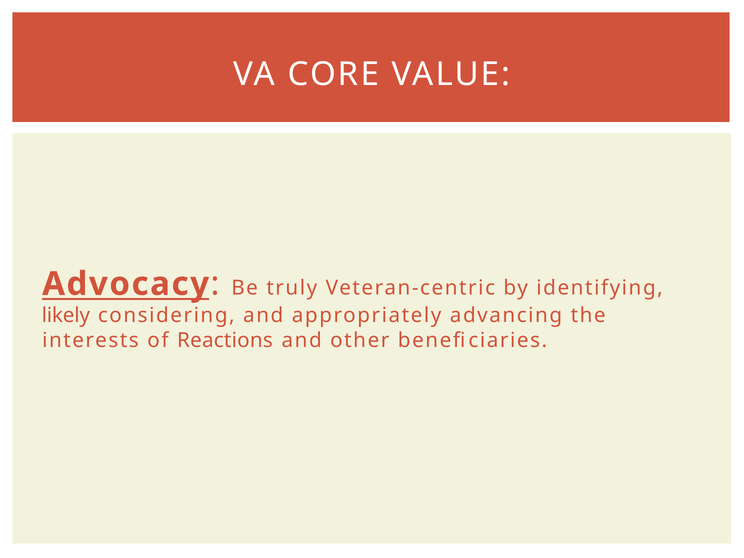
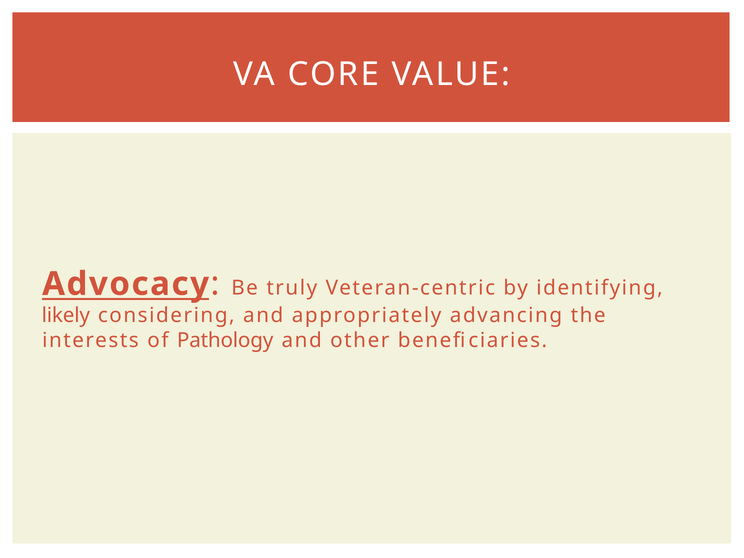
Reactions: Reactions -> Pathology
